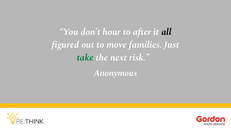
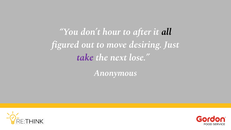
families: families -> desiring
take colour: green -> purple
risk: risk -> lose
